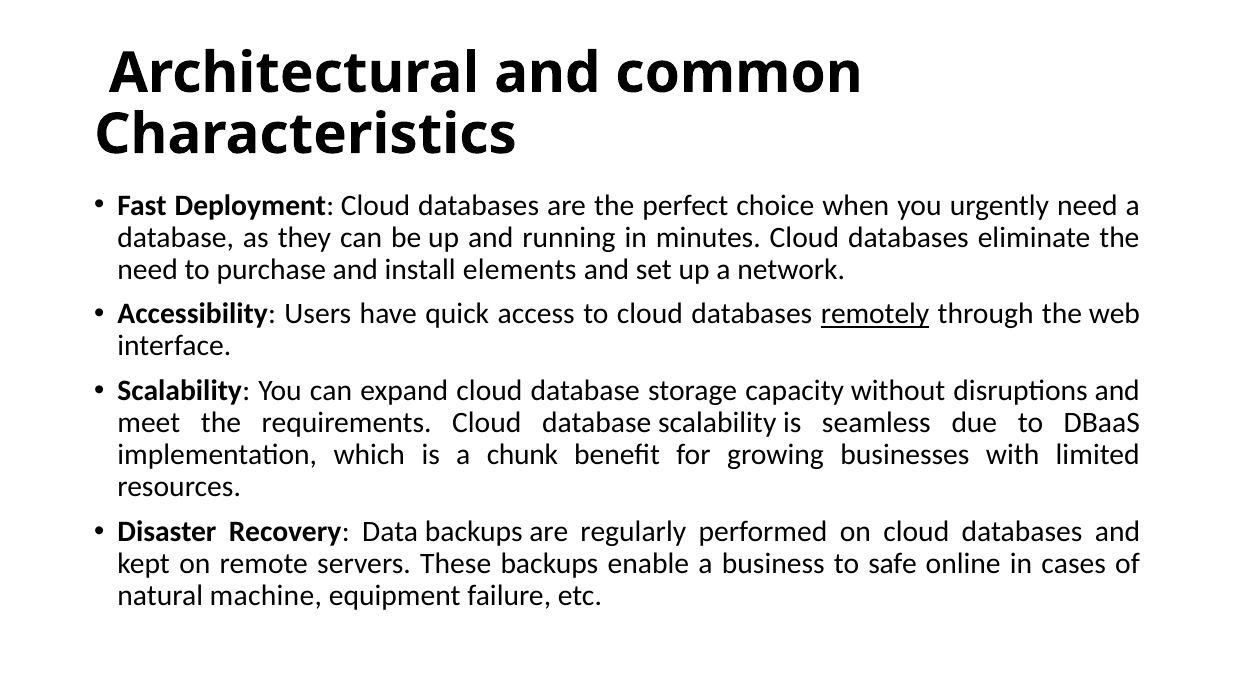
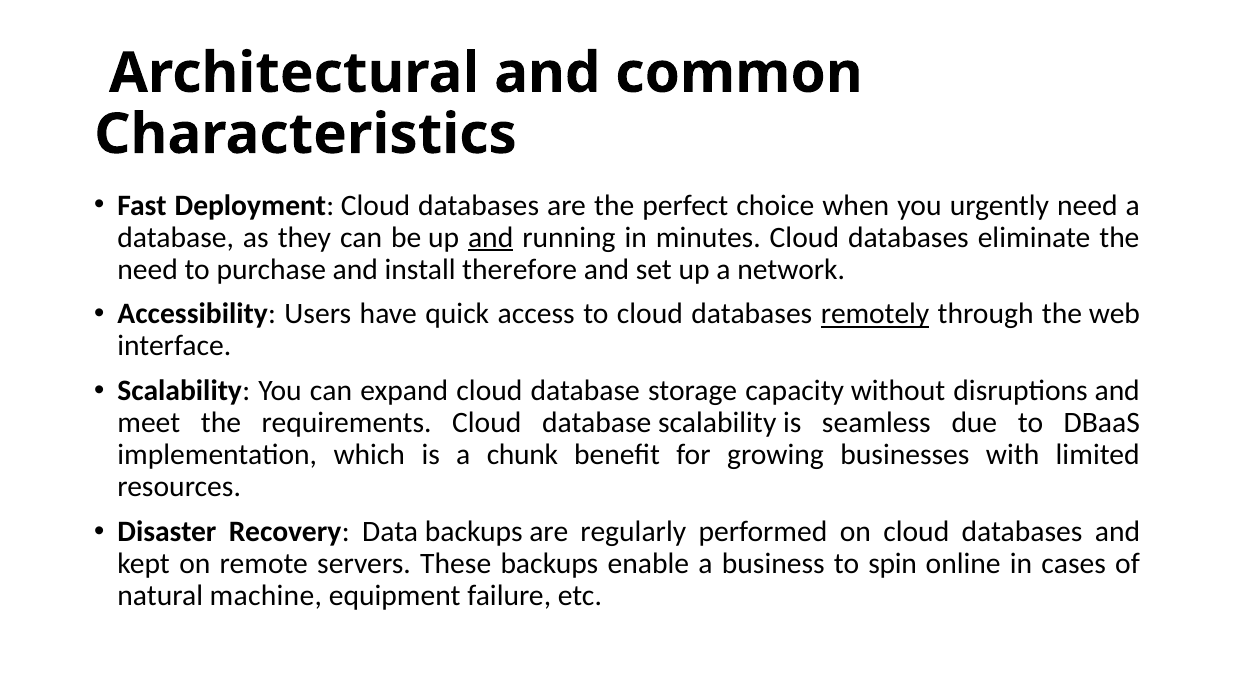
and at (491, 237) underline: none -> present
elements: elements -> therefore
safe: safe -> spin
